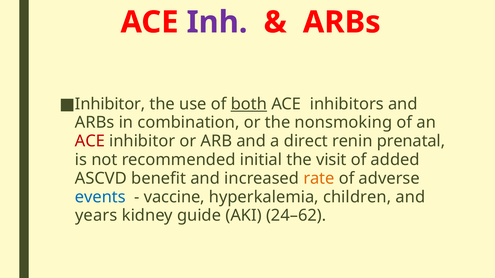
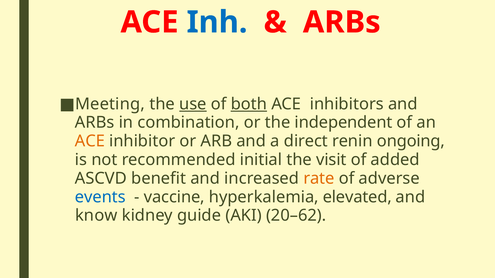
Inh colour: purple -> blue
Inhibitor at (110, 104): Inhibitor -> Meeting
use underline: none -> present
nonsmoking: nonsmoking -> independent
ACE at (90, 141) colour: red -> orange
prenatal: prenatal -> ongoing
children: children -> elevated
years: years -> know
24–62: 24–62 -> 20–62
